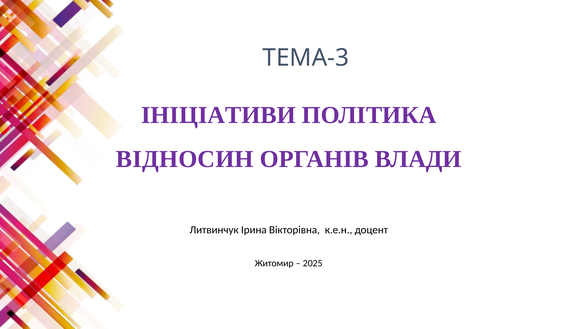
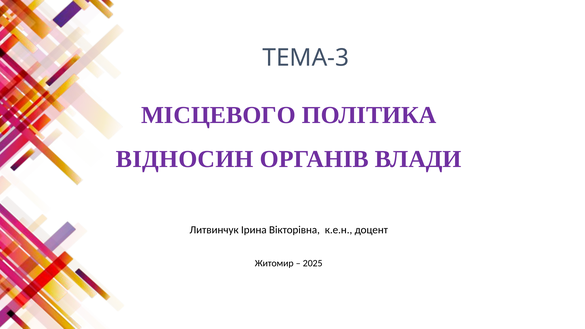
ІНІЦІАТИВИ: ІНІЦІАТИВИ -> МІСЦЕВОГО
